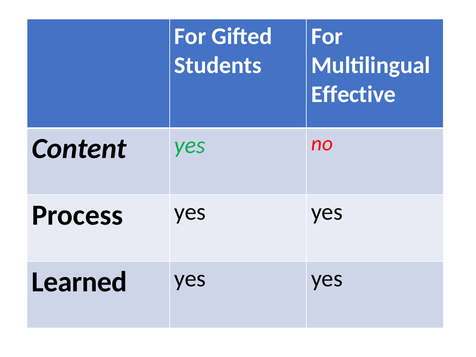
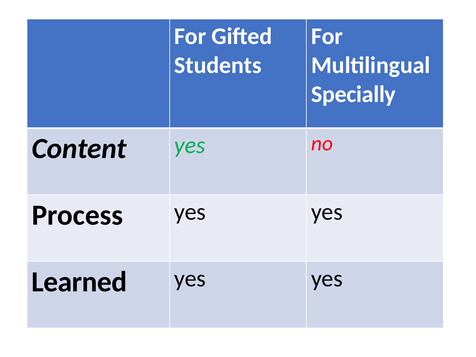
Effective: Effective -> Specially
